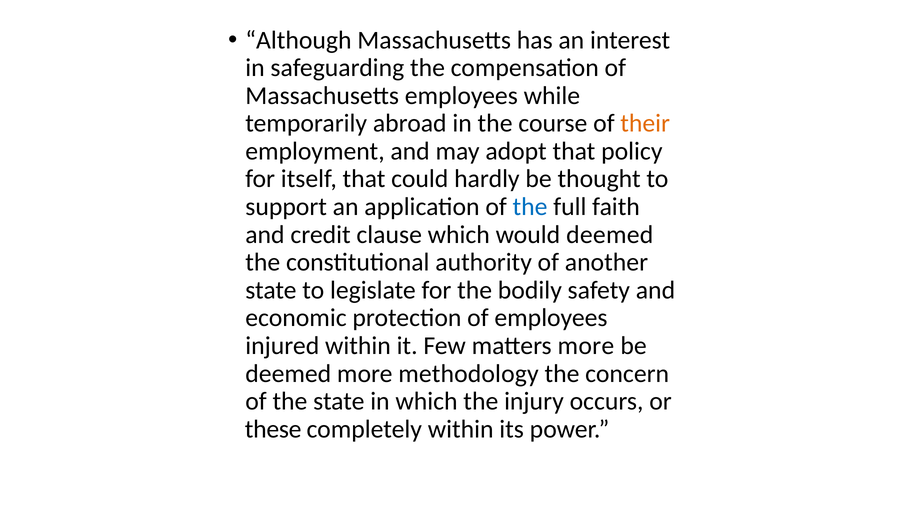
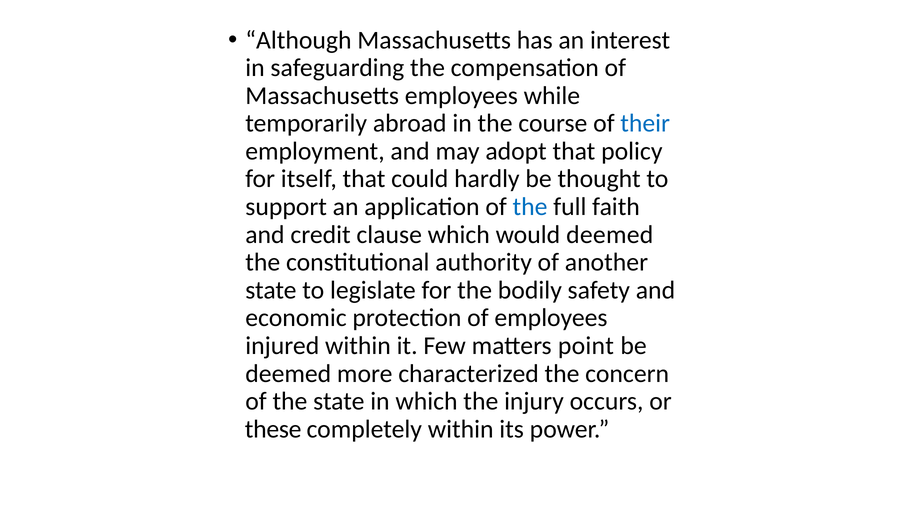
their colour: orange -> blue
matters more: more -> point
methodology: methodology -> characterized
